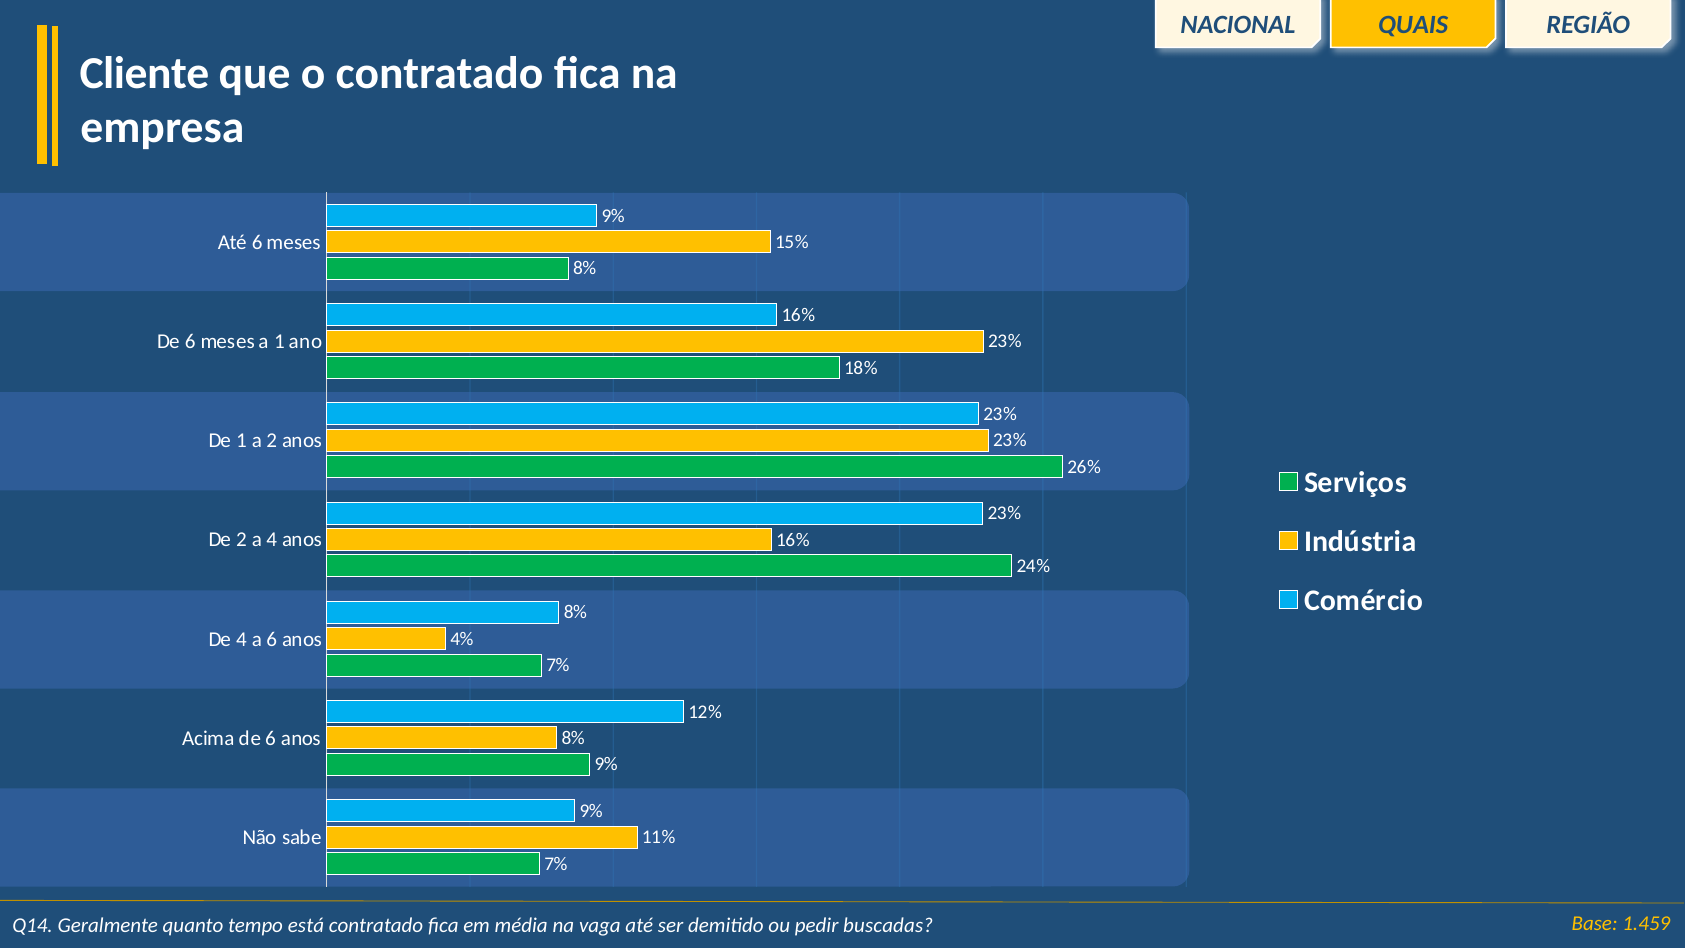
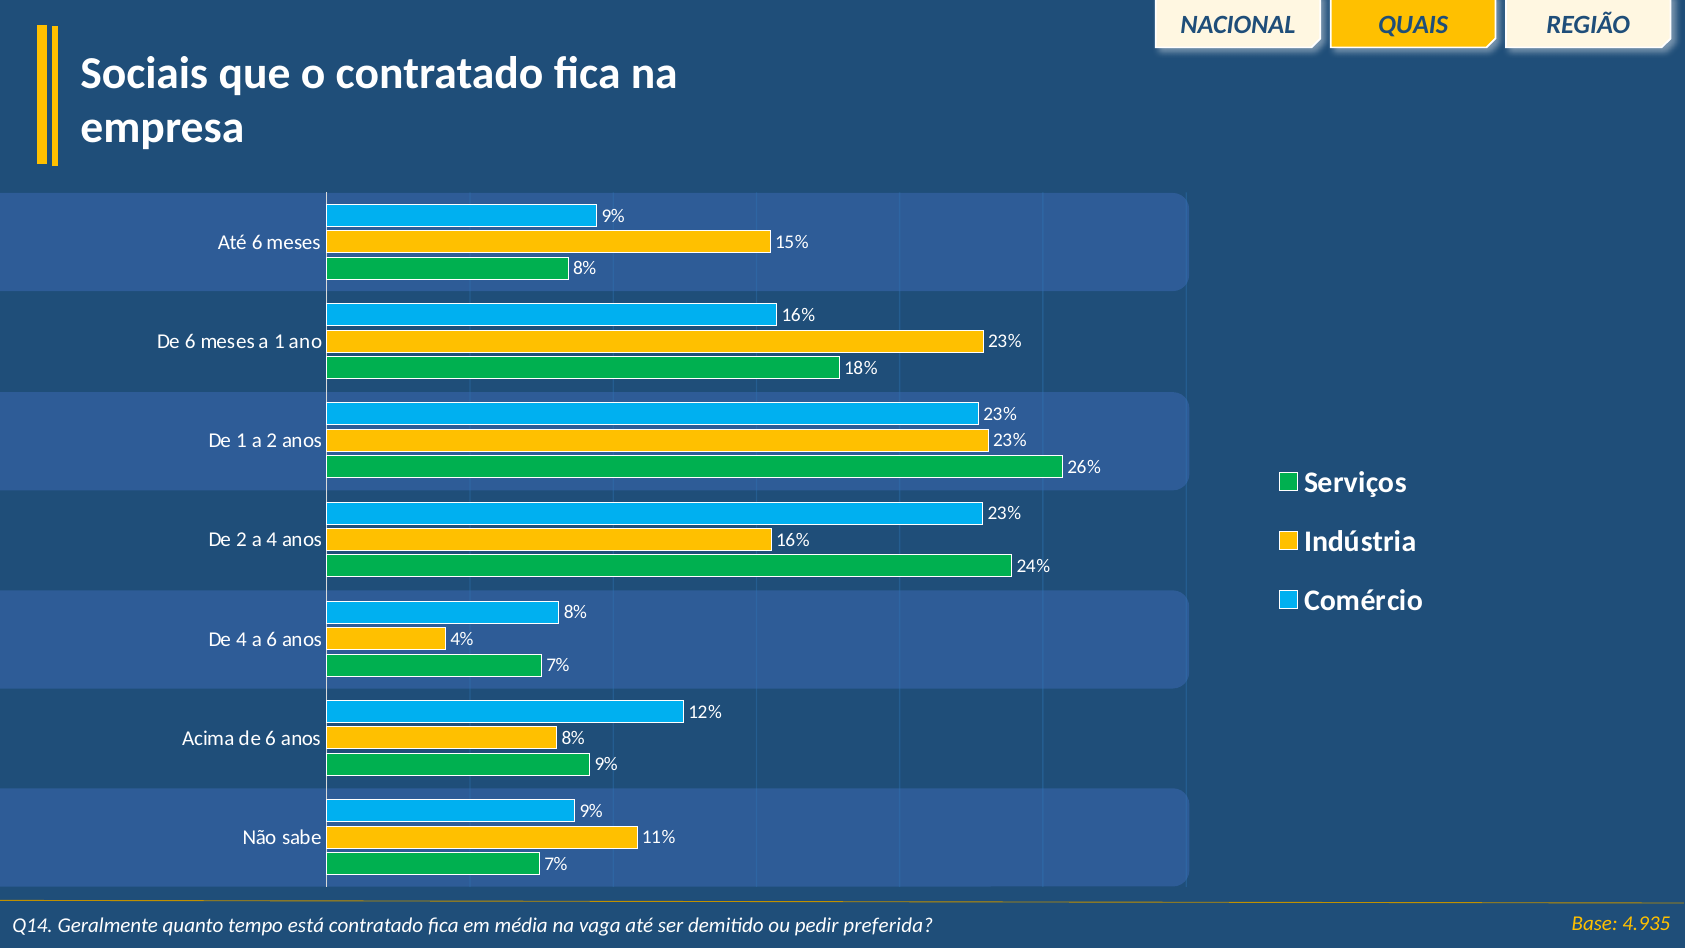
Cliente: Cliente -> Sociais
buscadas: buscadas -> preferida
1.459: 1.459 -> 4.935
